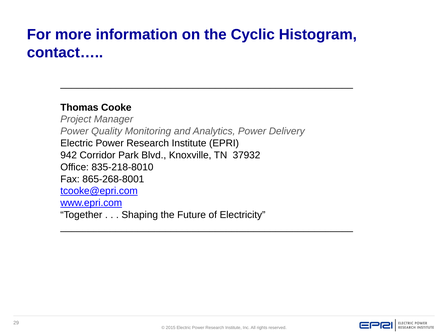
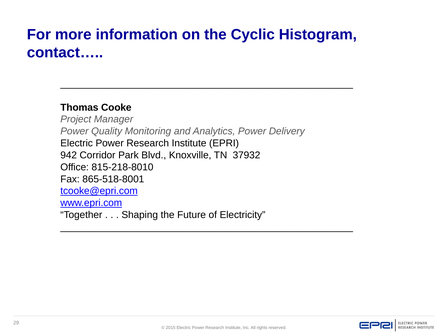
835-218-8010: 835-218-8010 -> 815-218-8010
865-268-8001: 865-268-8001 -> 865-518-8001
